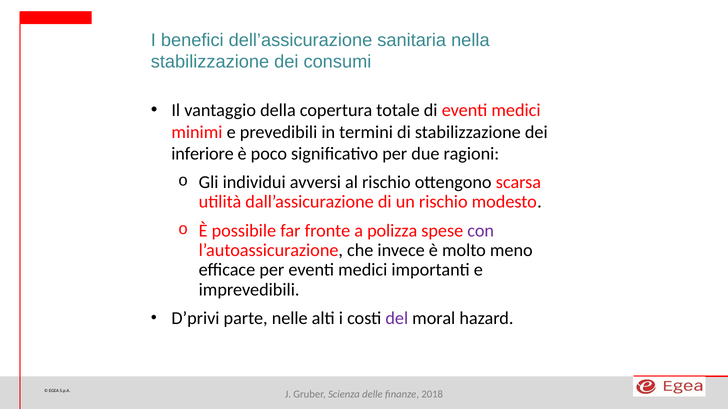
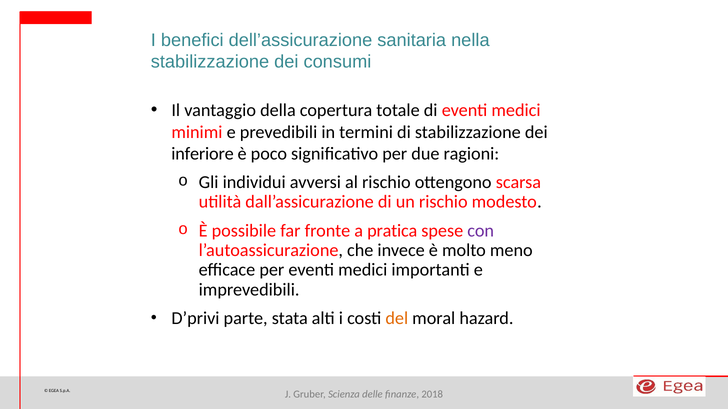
polizza: polizza -> pratica
nelle: nelle -> stata
del colour: purple -> orange
